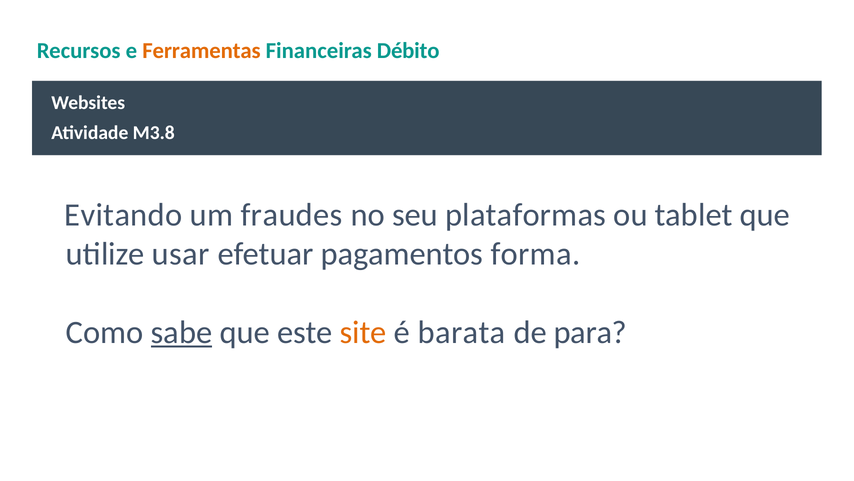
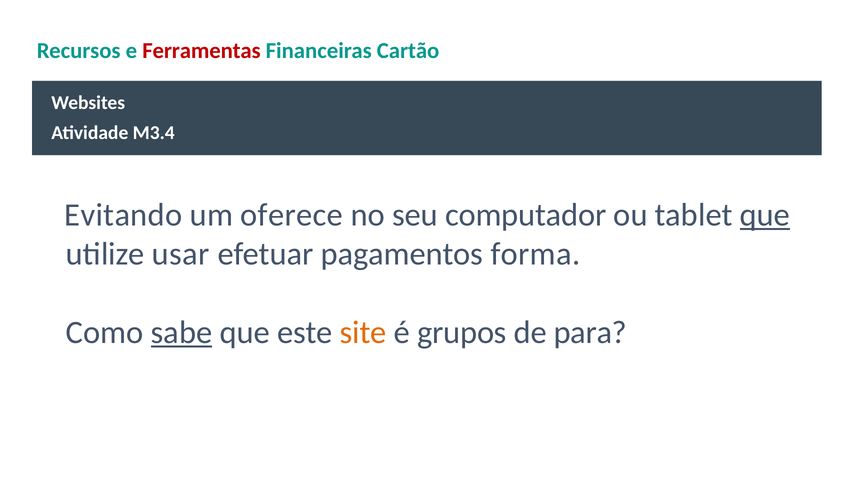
Ferramentas colour: orange -> red
Débito: Débito -> Cartão
M3.8: M3.8 -> M3.4
fraudes: fraudes -> oferece
plataformas: plataformas -> computador
que at (765, 215) underline: none -> present
barata: barata -> grupos
